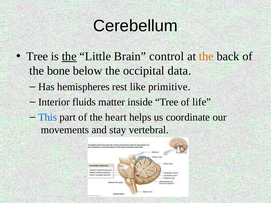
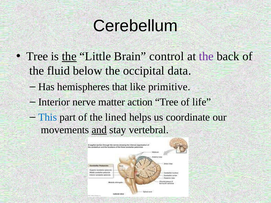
the at (206, 56) colour: orange -> purple
bone: bone -> fluid
rest: rest -> that
fluids: fluids -> nerve
inside: inside -> action
heart: heart -> lined
and underline: none -> present
